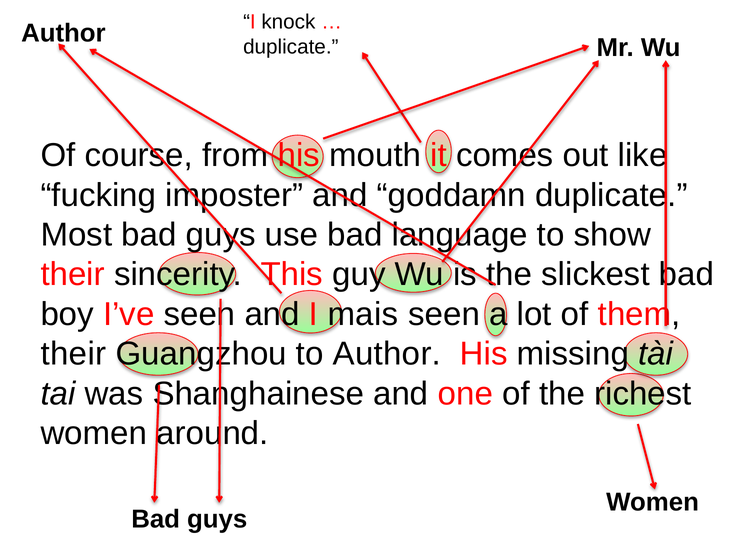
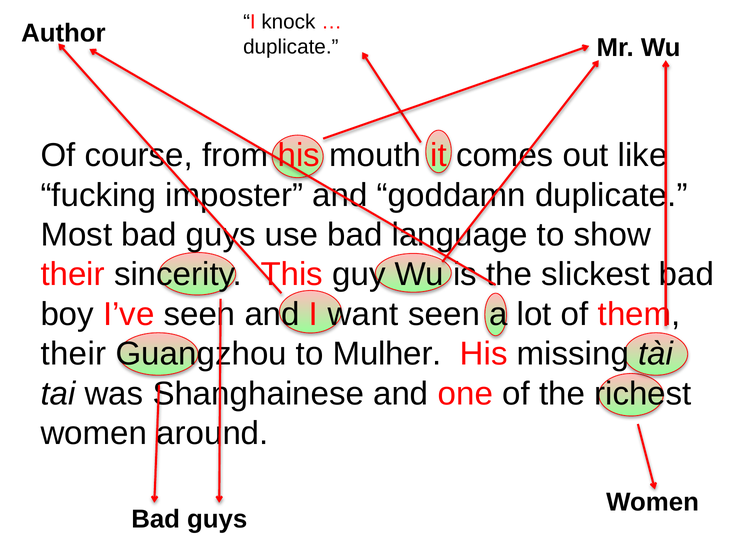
mais: mais -> want
to Author: Author -> Mulher
